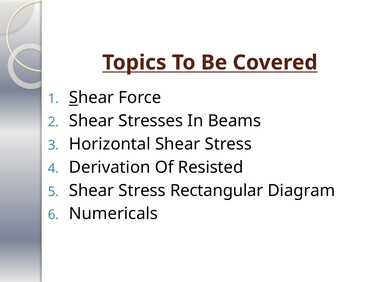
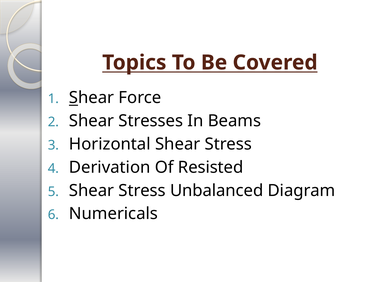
Rectangular: Rectangular -> Unbalanced
